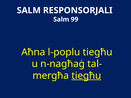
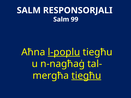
l-poplu underline: none -> present
